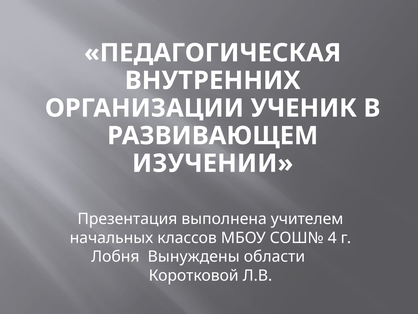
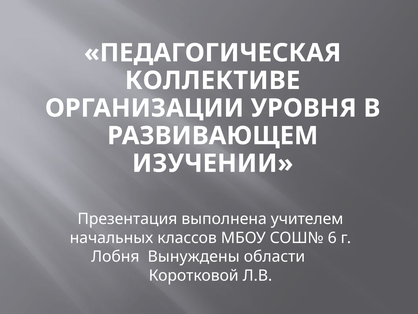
ВНУТРЕННИХ: ВНУТРЕННИХ -> КОЛЛЕКТИВЕ
УЧЕНИК: УЧЕНИК -> УРОВНЯ
4: 4 -> 6
